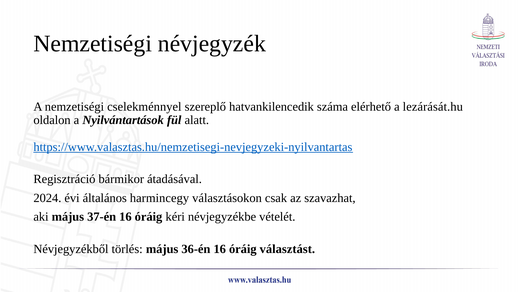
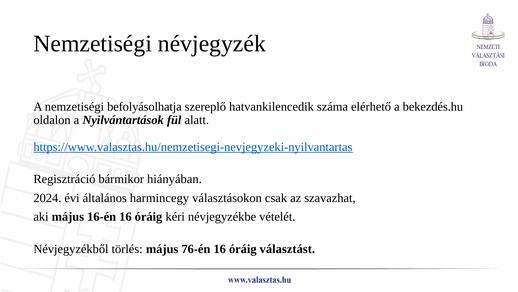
cselekménnyel: cselekménnyel -> befolyásolhatja
lezárását.hu: lezárását.hu -> bekezdés.hu
átadásával: átadásával -> hiányában
37-én: 37-én -> 16-én
36-én: 36-én -> 76-én
